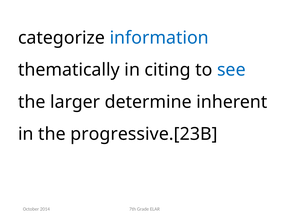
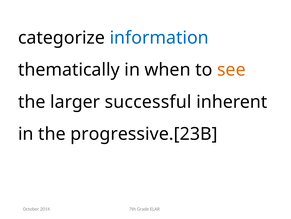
citing: citing -> when
see colour: blue -> orange
determine: determine -> successful
